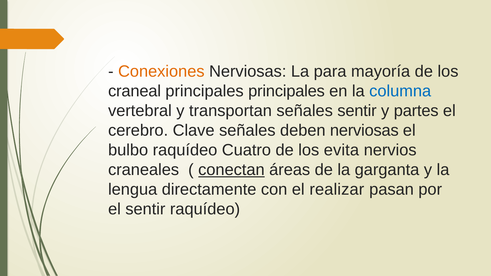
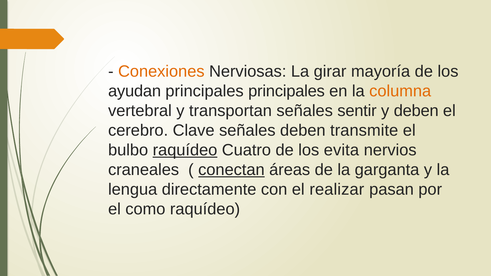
para: para -> girar
craneal: craneal -> ayudan
columna colour: blue -> orange
y partes: partes -> deben
deben nerviosas: nerviosas -> transmite
raquídeo at (185, 150) underline: none -> present
el sentir: sentir -> como
